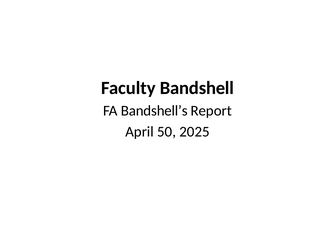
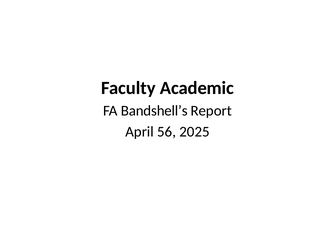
Bandshell: Bandshell -> Academic
50: 50 -> 56
